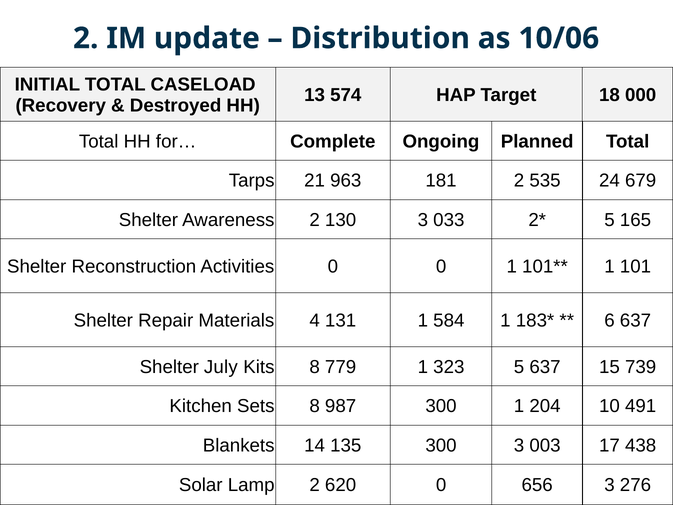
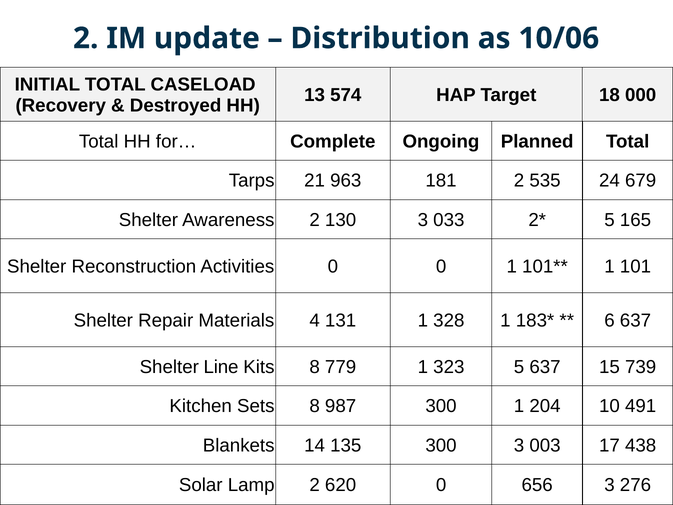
584: 584 -> 328
July: July -> Line
